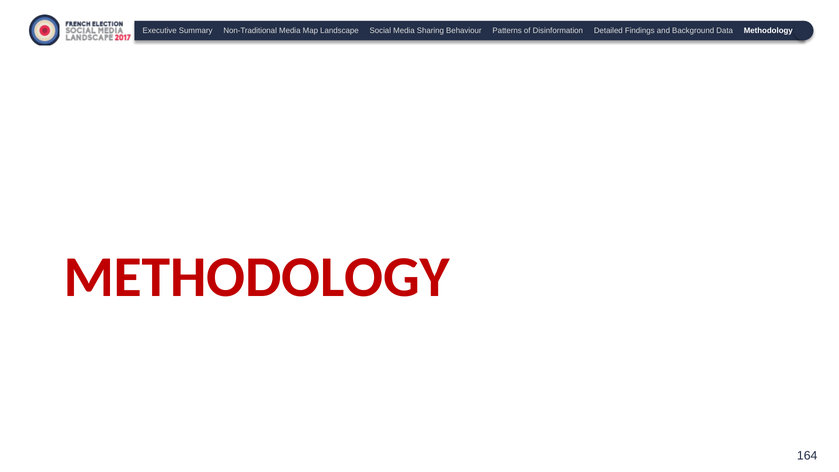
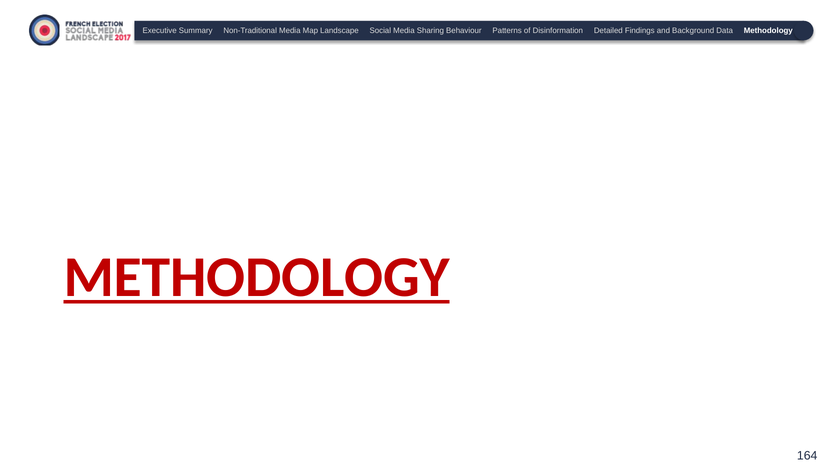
METHODOLOGY at (257, 277) underline: none -> present
